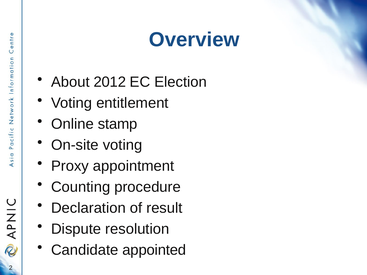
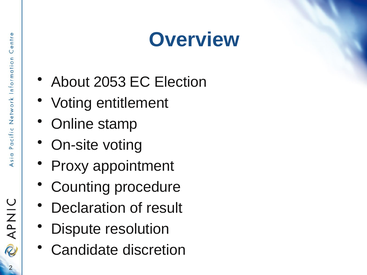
2012: 2012 -> 2053
appointed: appointed -> discretion
